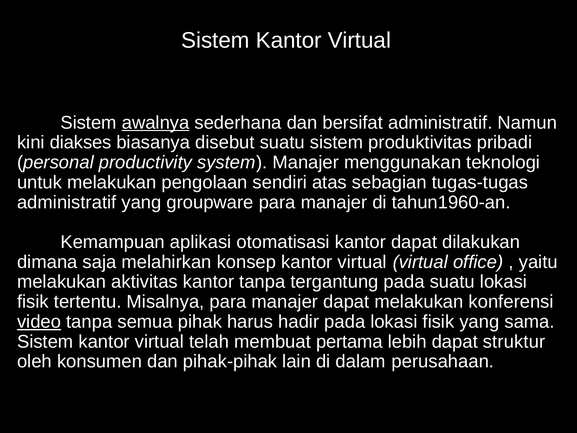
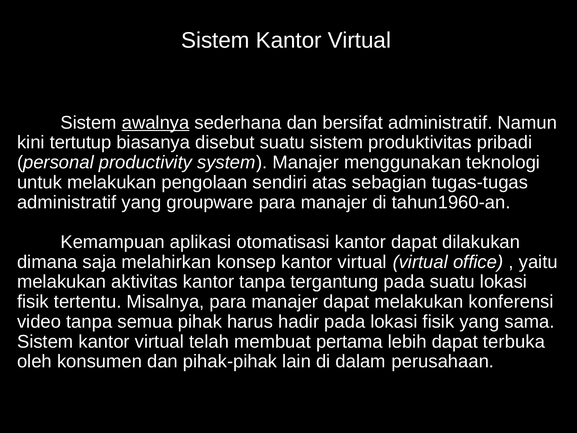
diakses: diakses -> tertutup
video underline: present -> none
struktur: struktur -> terbuka
